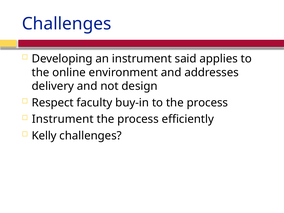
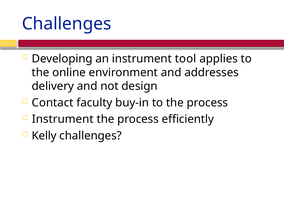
said: said -> tool
Respect: Respect -> Contact
